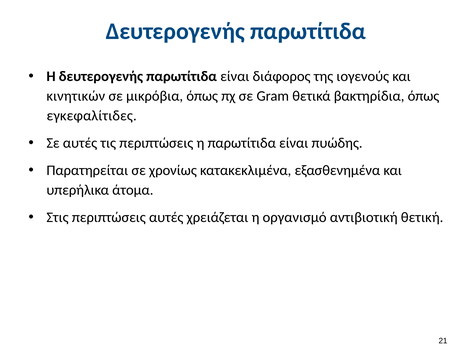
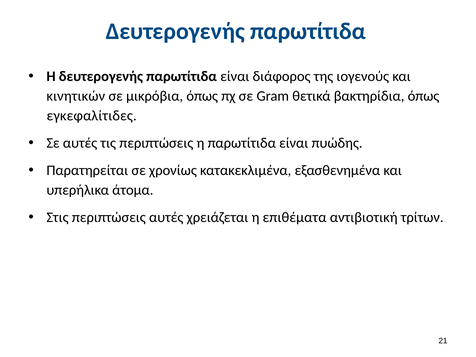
οργανισμό: οργανισμό -> επιθέματα
θετική: θετική -> τρίτων
